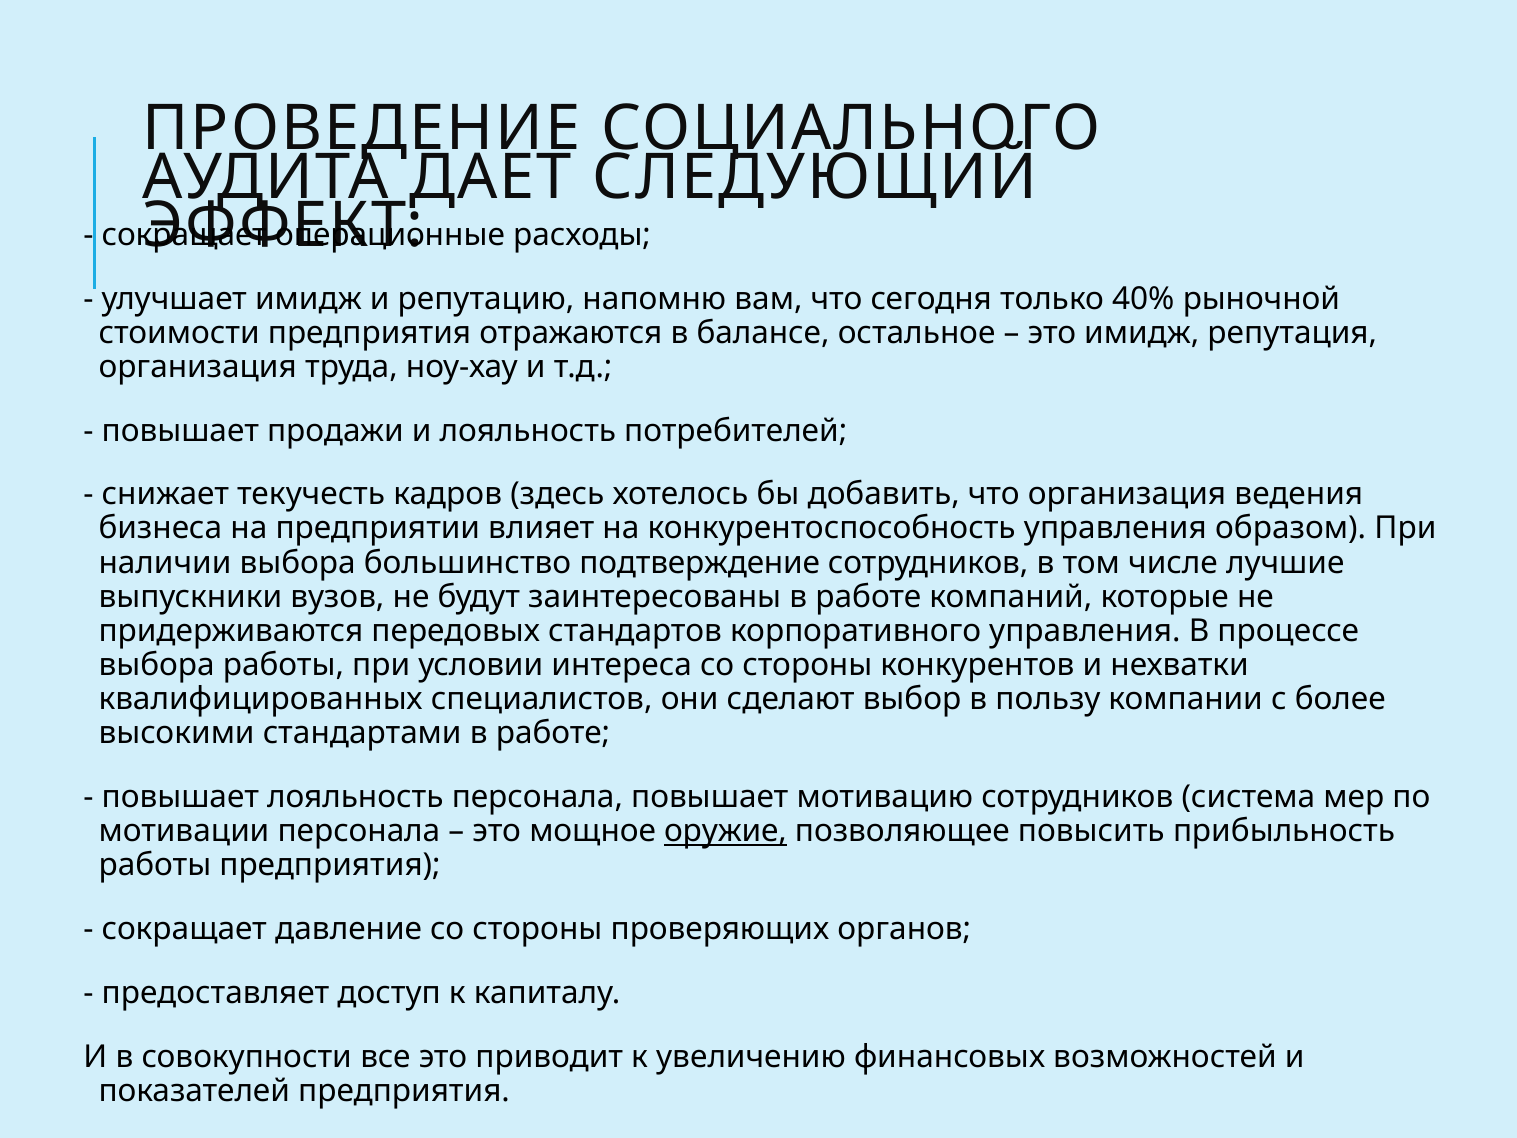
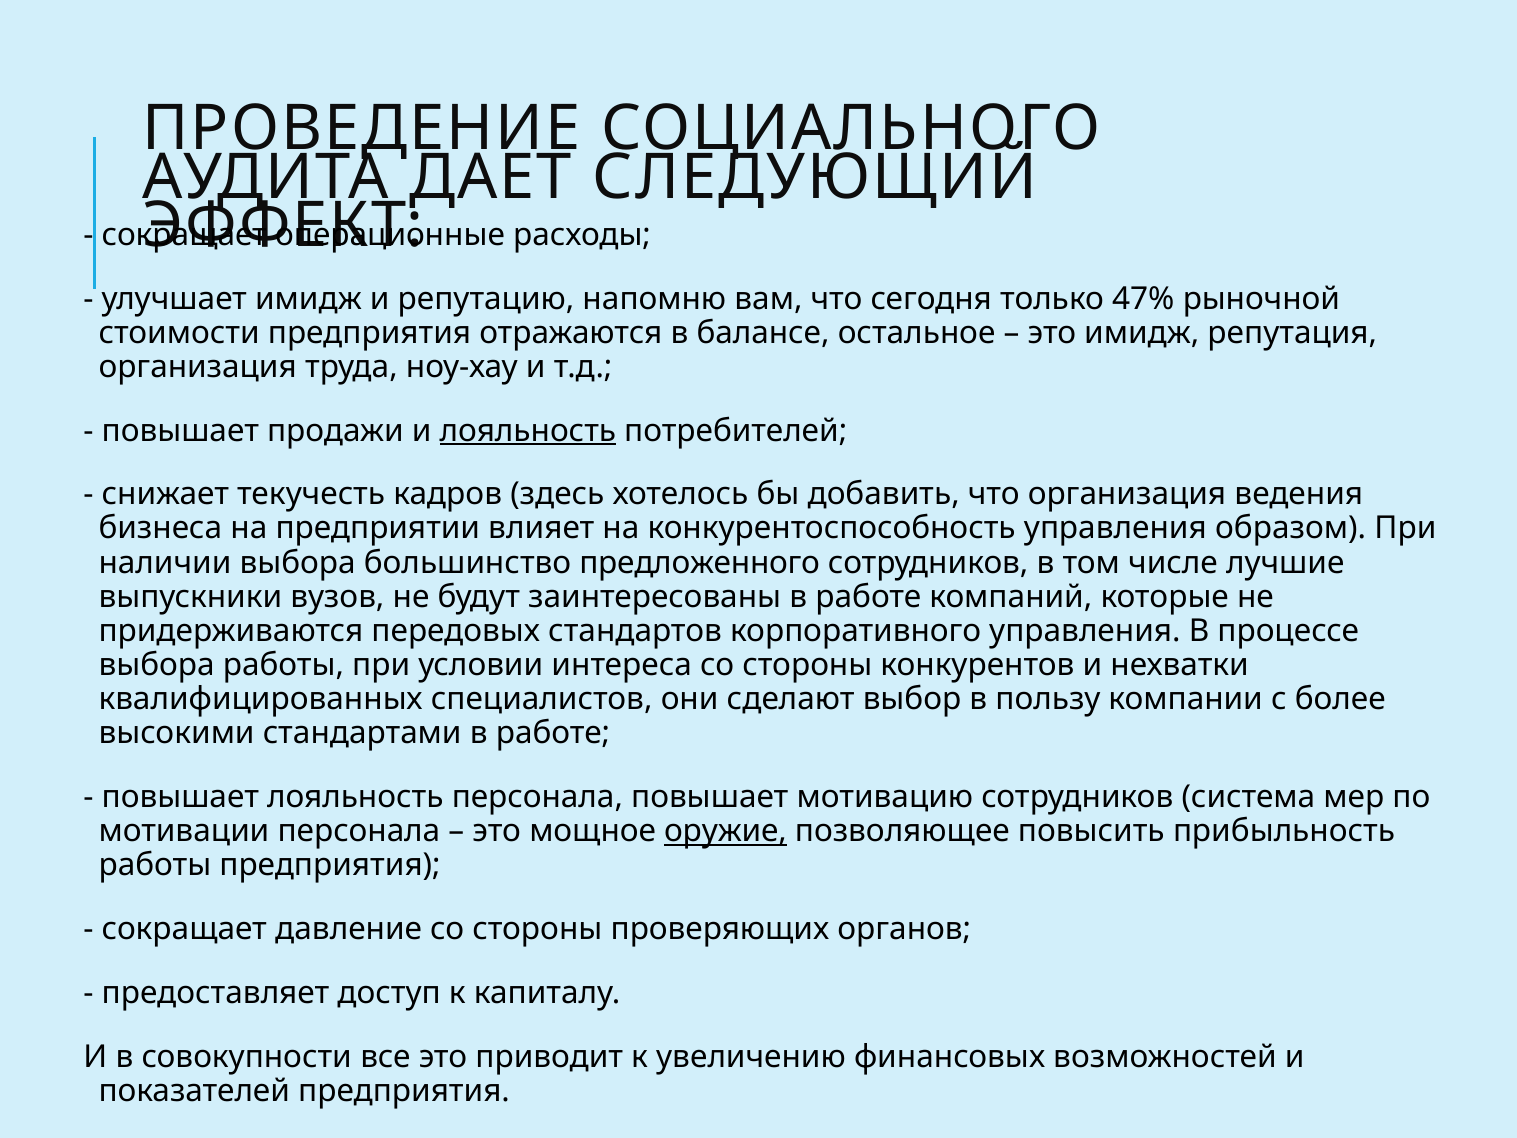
40%: 40% -> 47%
лояльность at (528, 431) underline: none -> present
подтверждение: подтверждение -> предложенного
